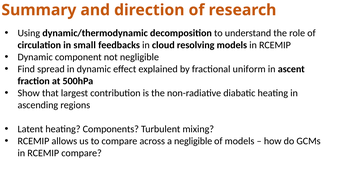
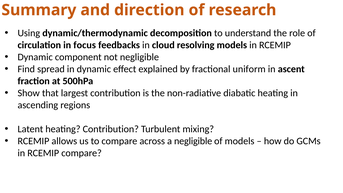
small: small -> focus
heating Components: Components -> Contribution
